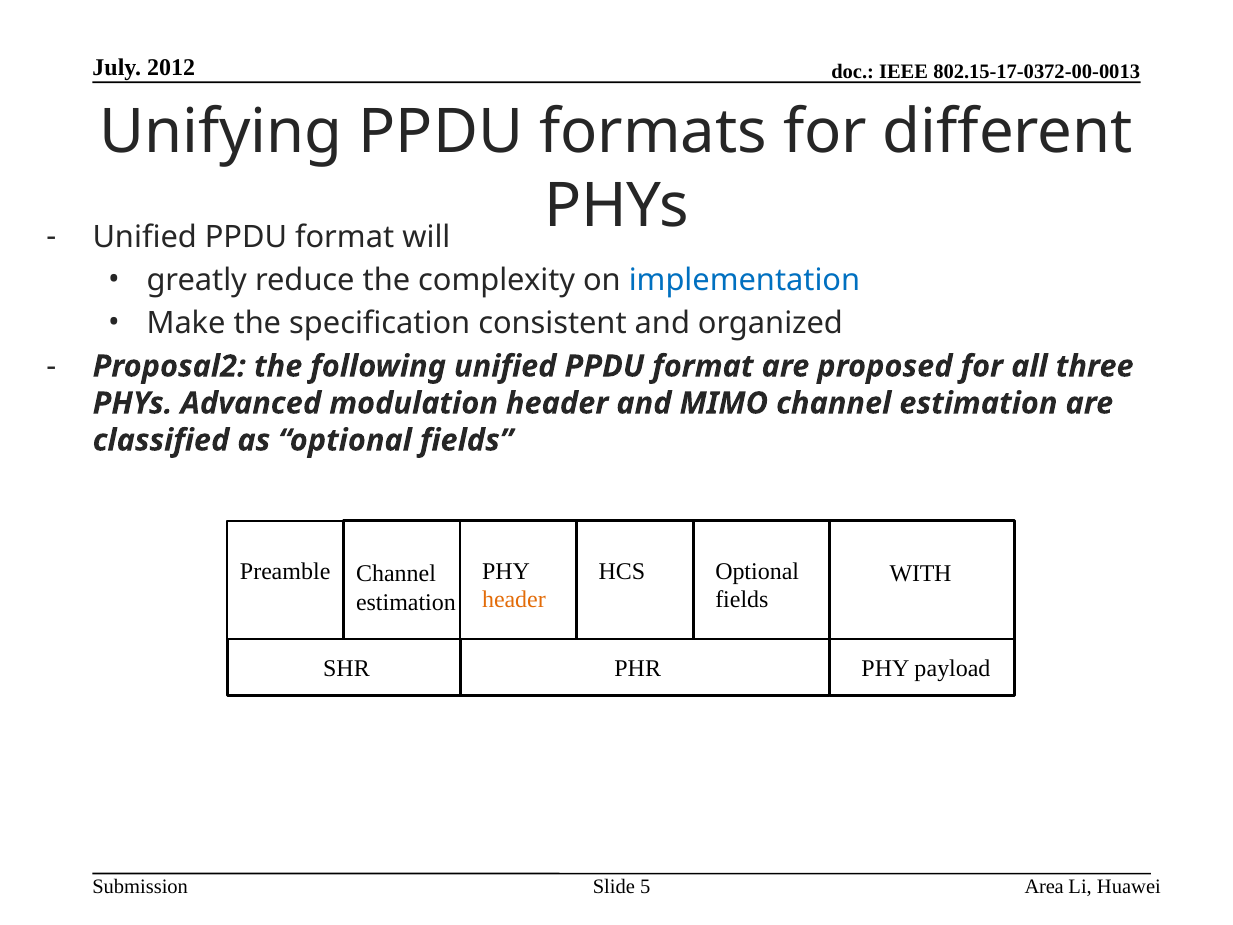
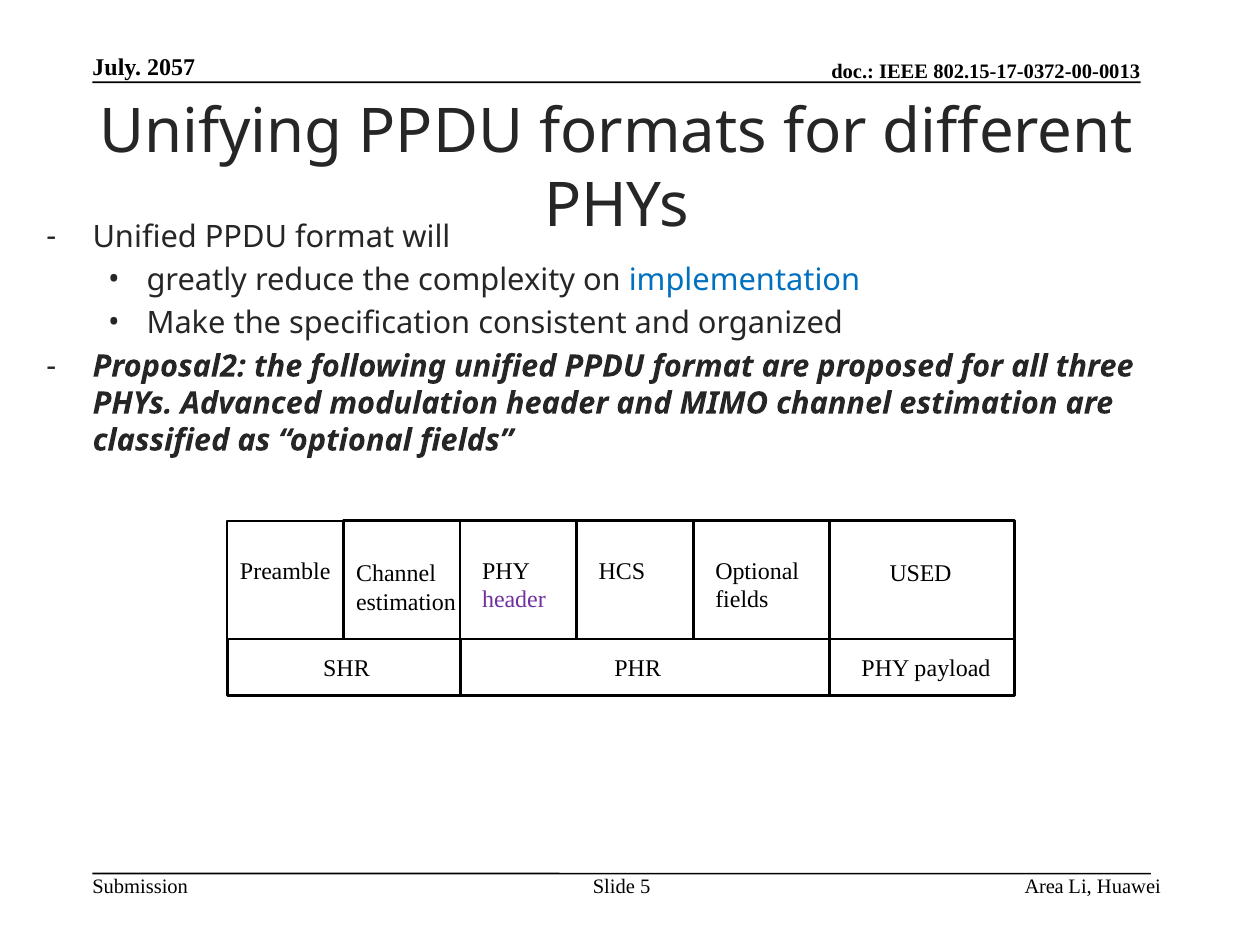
2012: 2012 -> 2057
WITH: WITH -> USED
header at (514, 600) colour: orange -> purple
